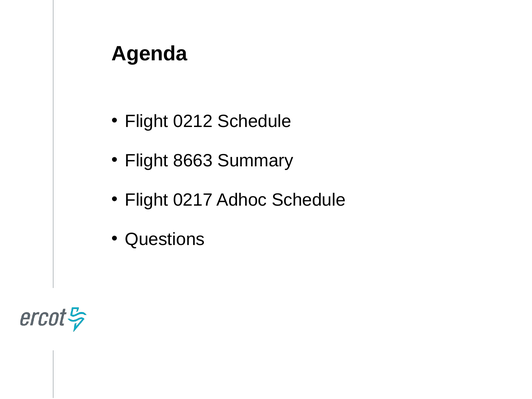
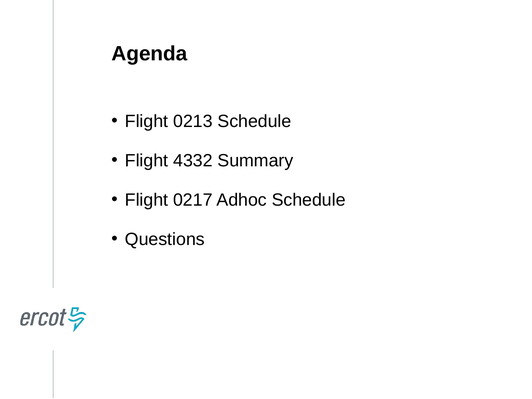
0212: 0212 -> 0213
8663: 8663 -> 4332
